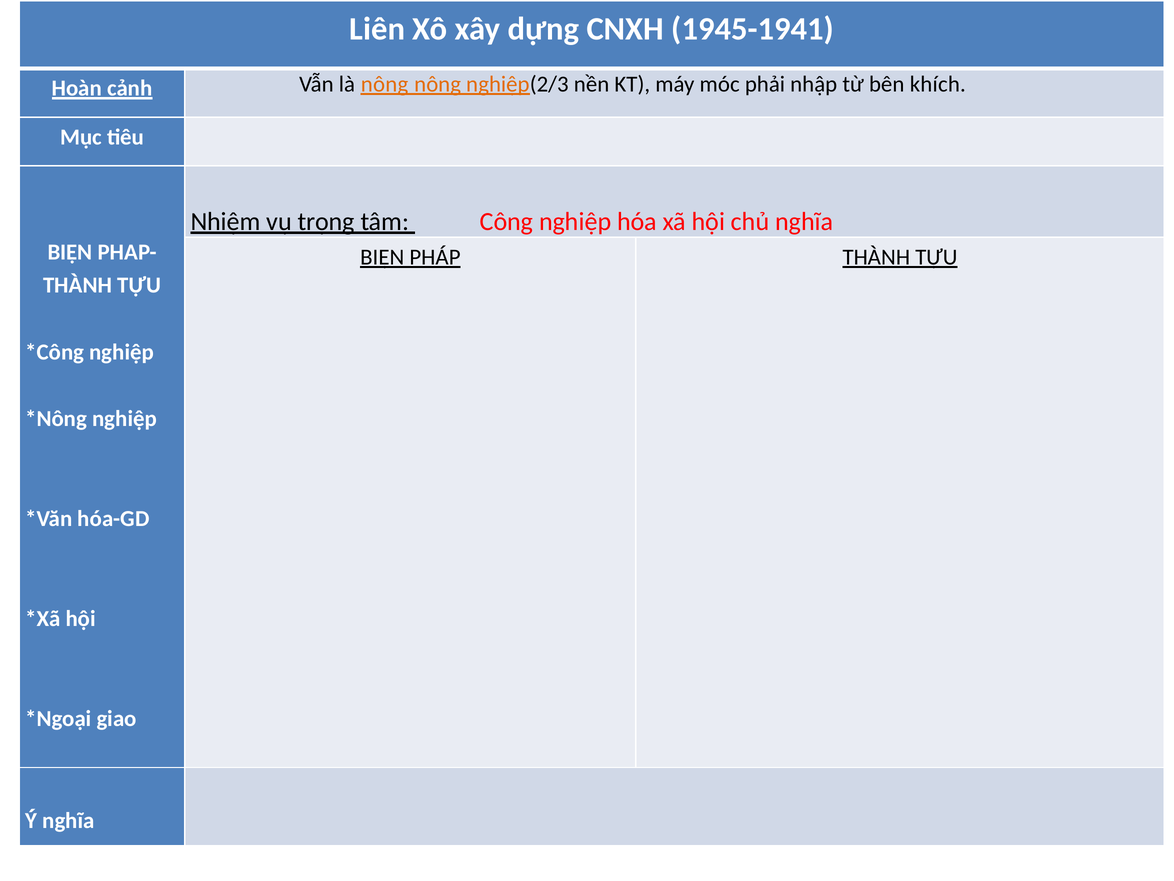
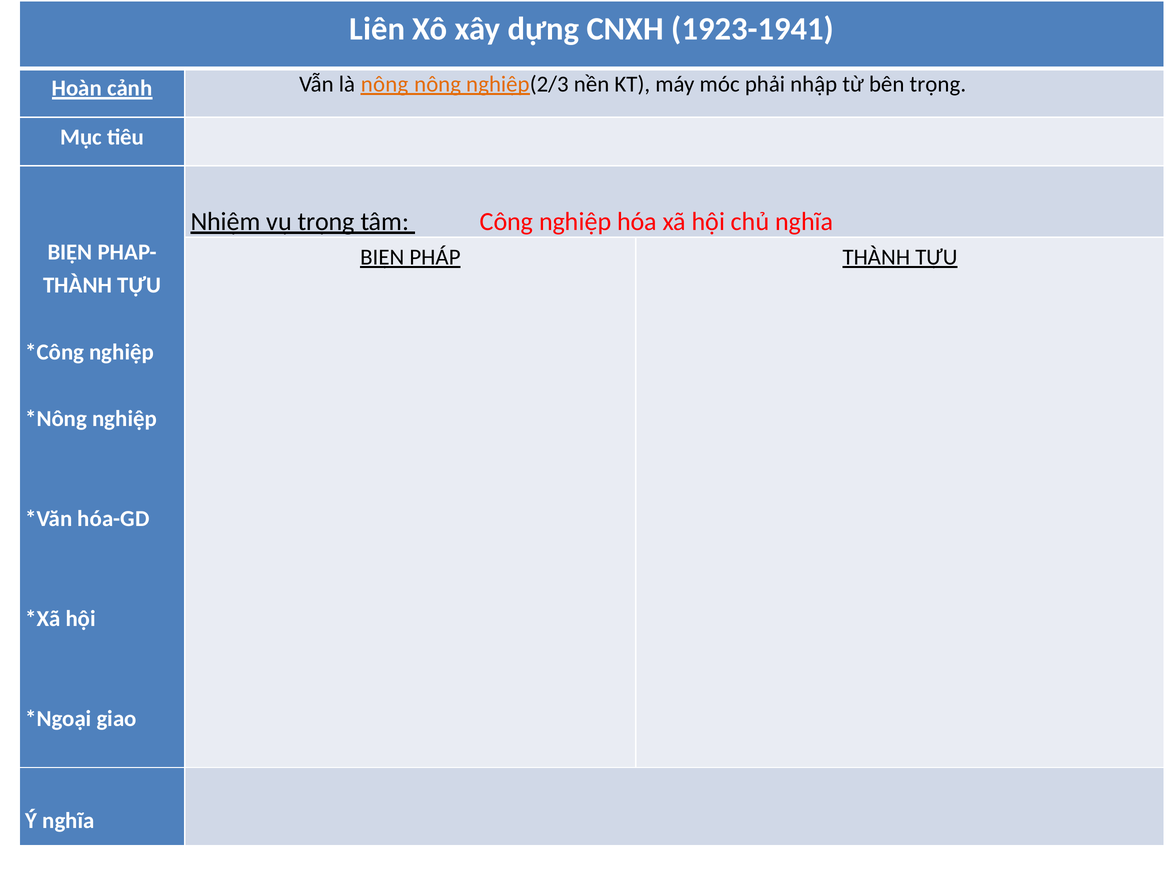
1945-1941: 1945-1941 -> 1923-1941
bên khích: khích -> trọng
